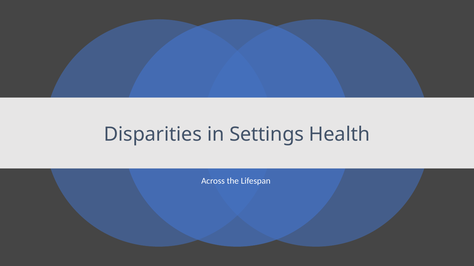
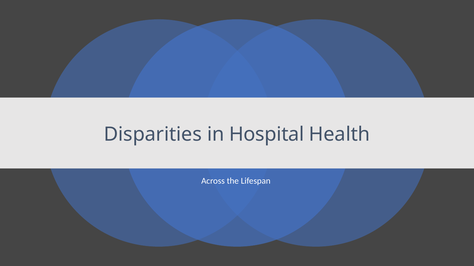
Settings: Settings -> Hospital
